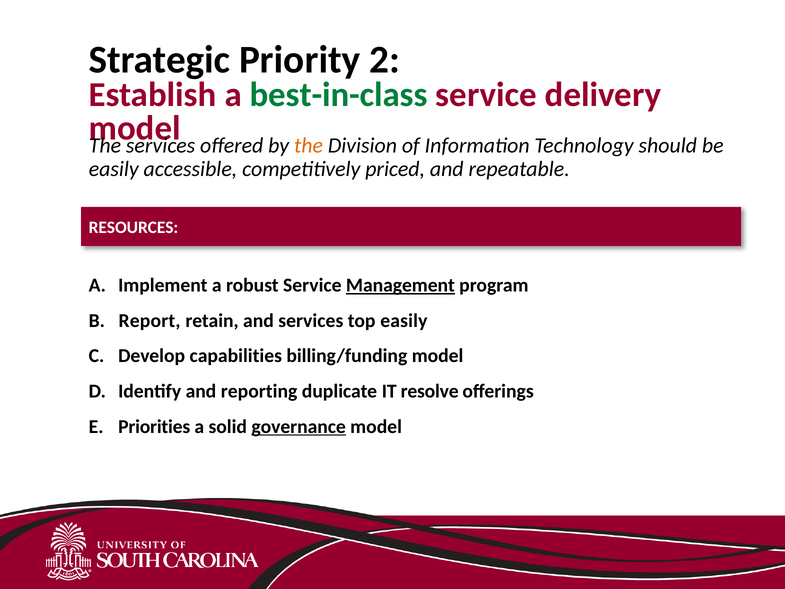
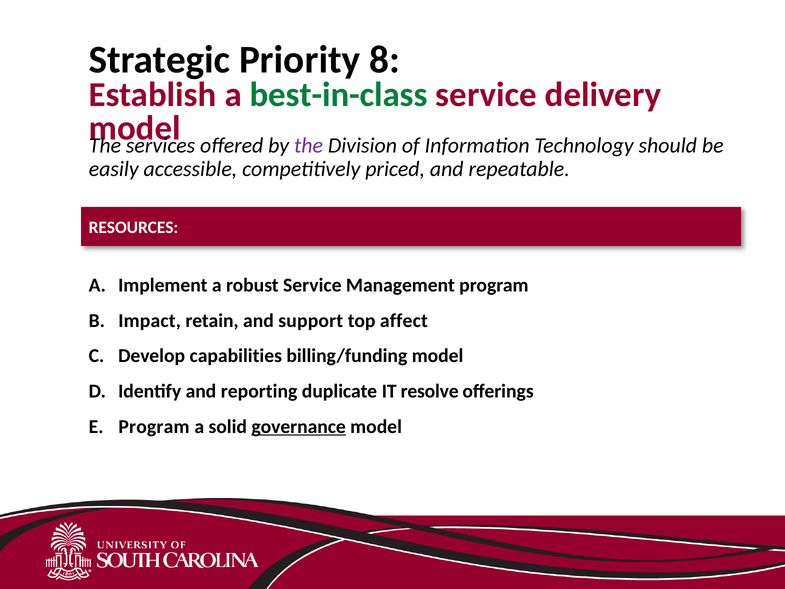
2: 2 -> 8
the at (308, 146) colour: orange -> purple
Management underline: present -> none
Report: Report -> Impact
and services: services -> support
top easily: easily -> affect
Priorities at (154, 426): Priorities -> Program
